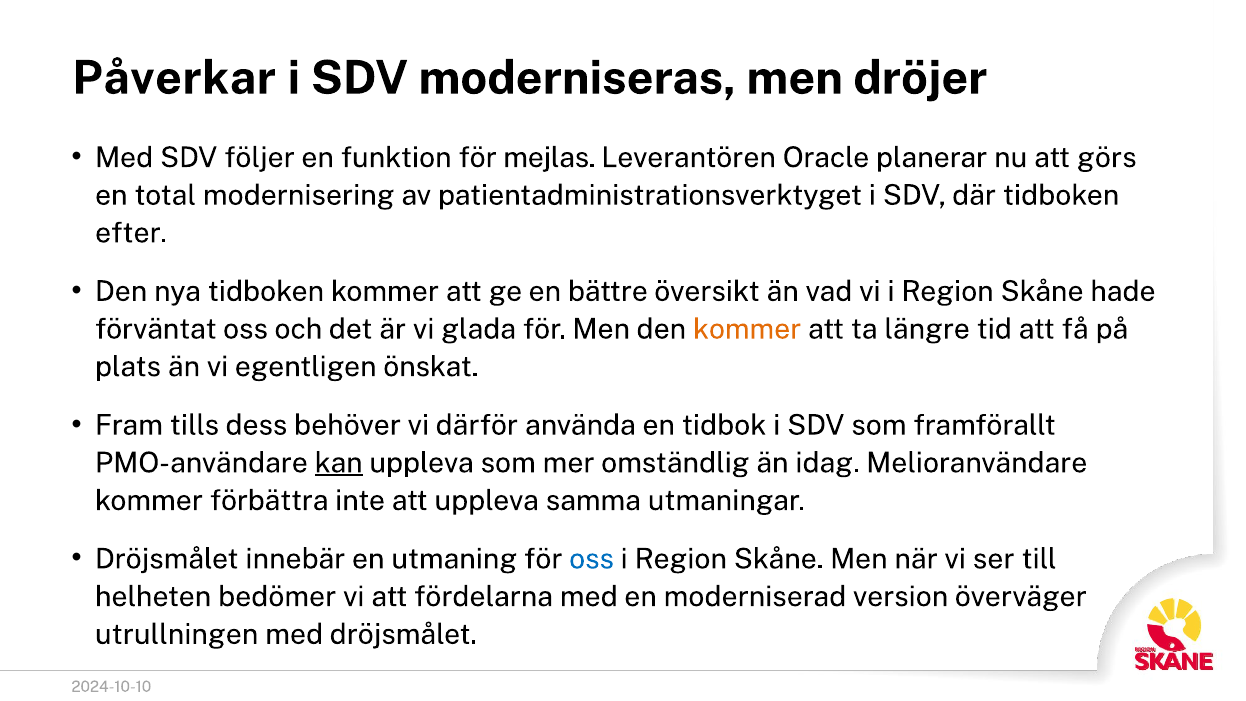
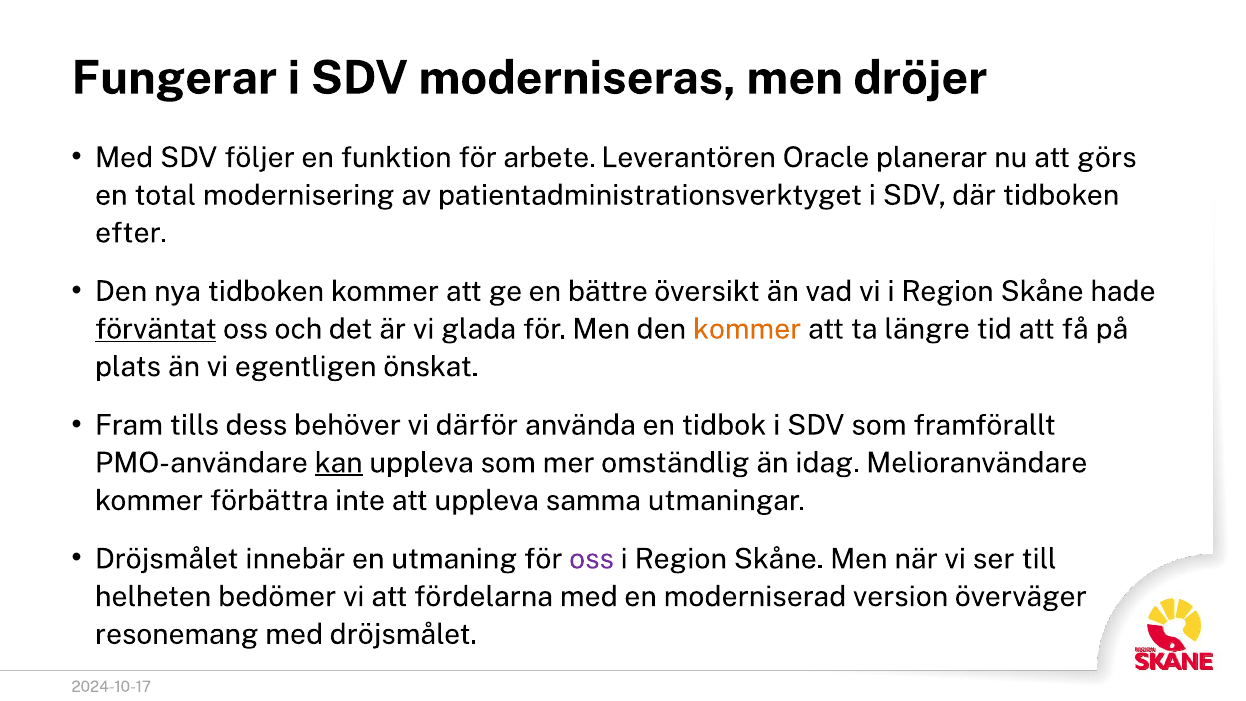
Påverkar: Påverkar -> Fungerar
mejlas: mejlas -> arbete
förväntat underline: none -> present
oss at (592, 559) colour: blue -> purple
utrullningen: utrullningen -> resonemang
2024-10-10: 2024-10-10 -> 2024-10-17
